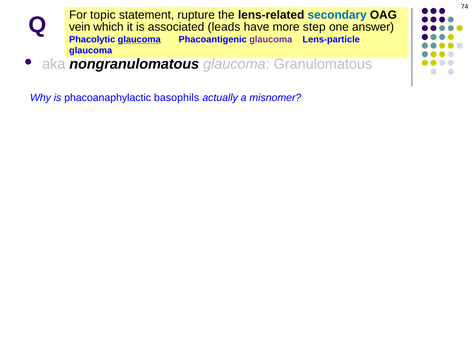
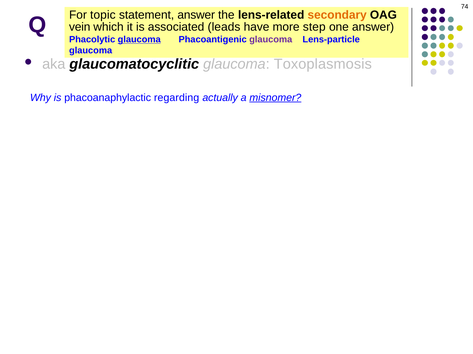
statement rupture: rupture -> answer
secondary colour: blue -> orange
nongranulomatous: nongranulomatous -> glaucomatocyclitic
Granulomatous: Granulomatous -> Toxoplasmosis
basophils: basophils -> regarding
misnomer underline: none -> present
